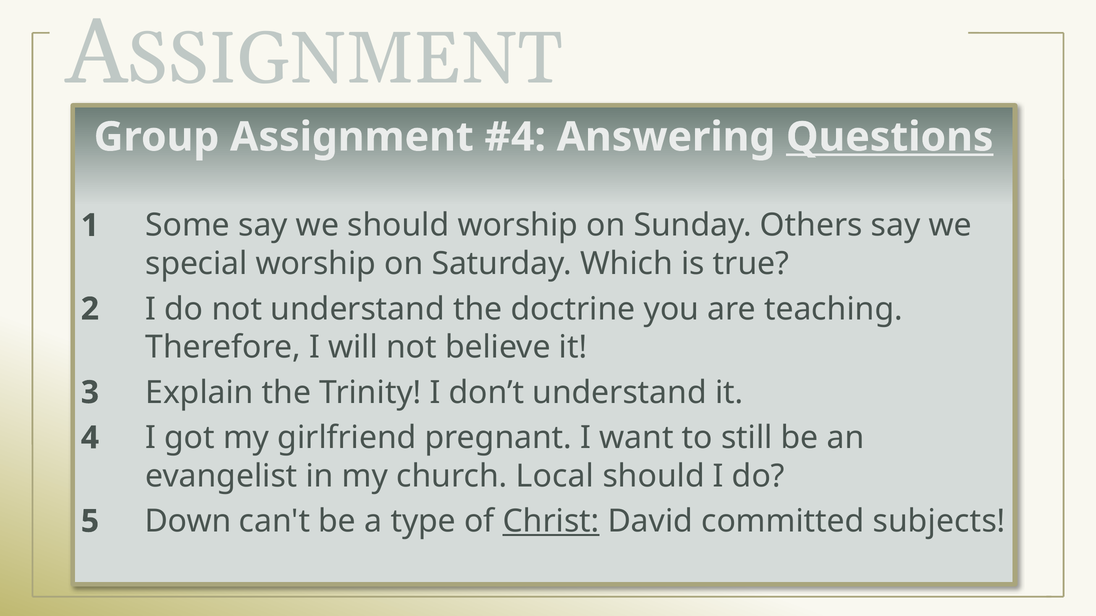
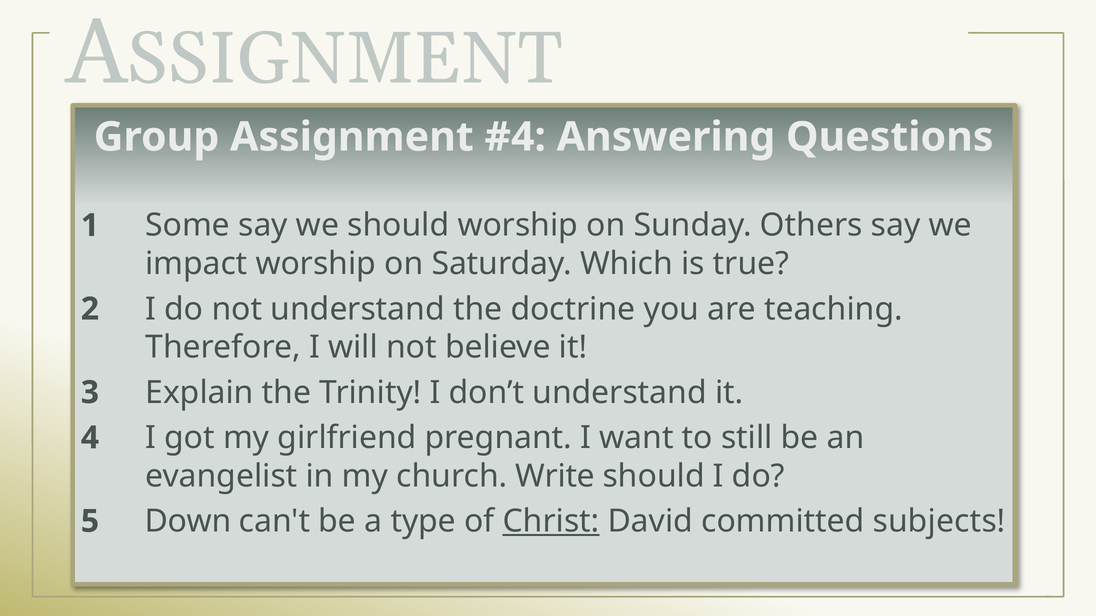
Questions underline: present -> none
special: special -> impact
Local: Local -> Write
